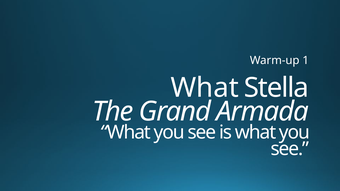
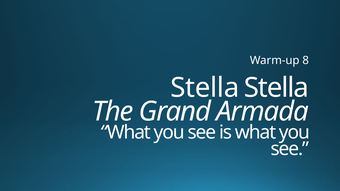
1: 1 -> 8
What at (205, 88): What -> Stella
